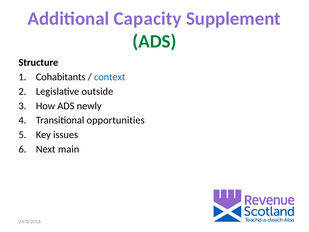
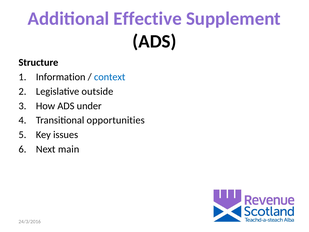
Capacity: Capacity -> Effective
ADS at (154, 41) colour: green -> black
Cohabitants: Cohabitants -> Information
newly: newly -> under
